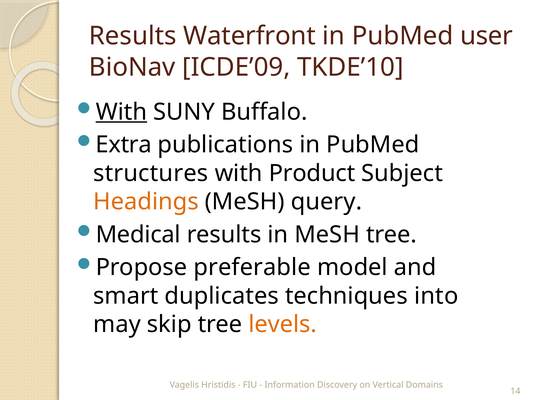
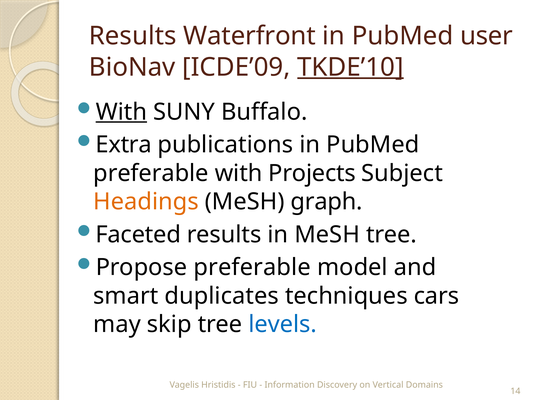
TKDE’10 underline: none -> present
structures at (151, 173): structures -> preferable
Product: Product -> Projects
query: query -> graph
Medical: Medical -> Faceted
into: into -> cars
levels colour: orange -> blue
